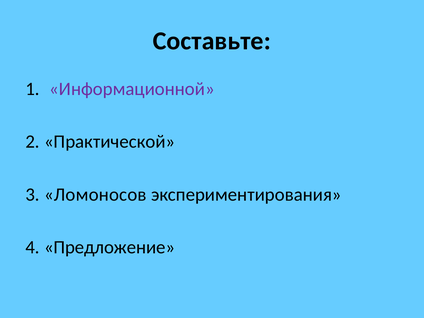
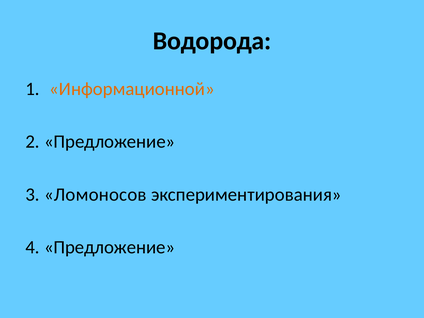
Составьте: Составьте -> Водорода
Информационной colour: purple -> orange
2 Практической: Практической -> Предложение
